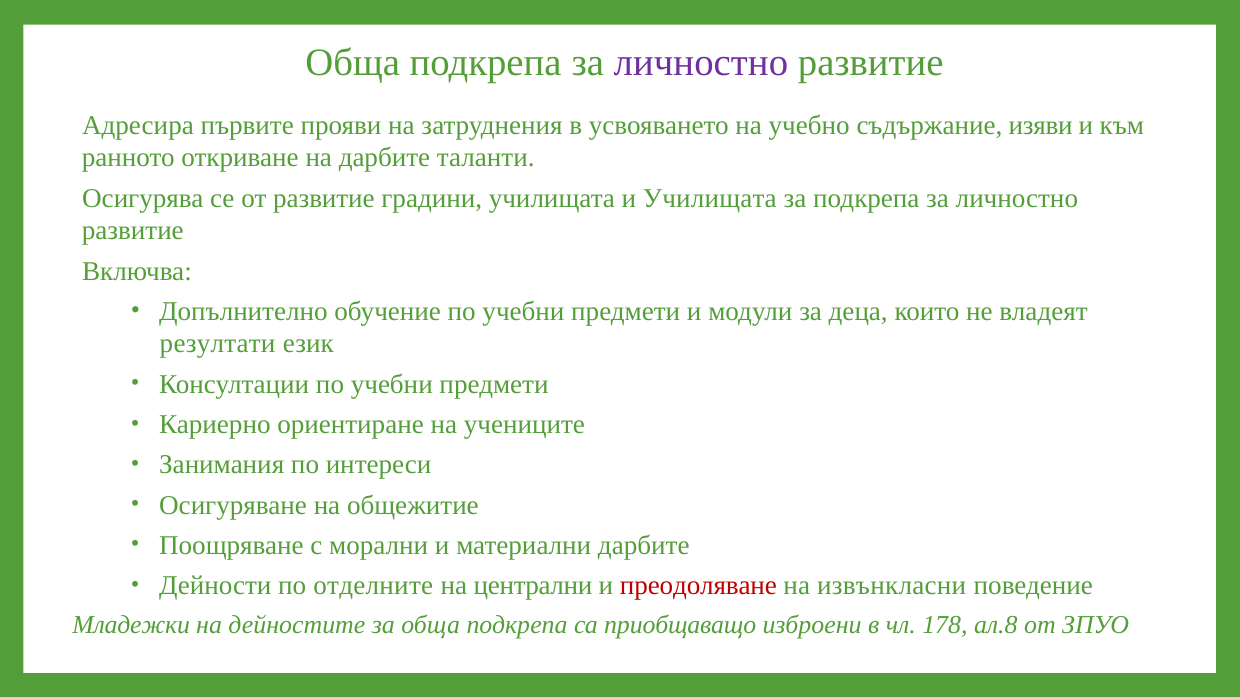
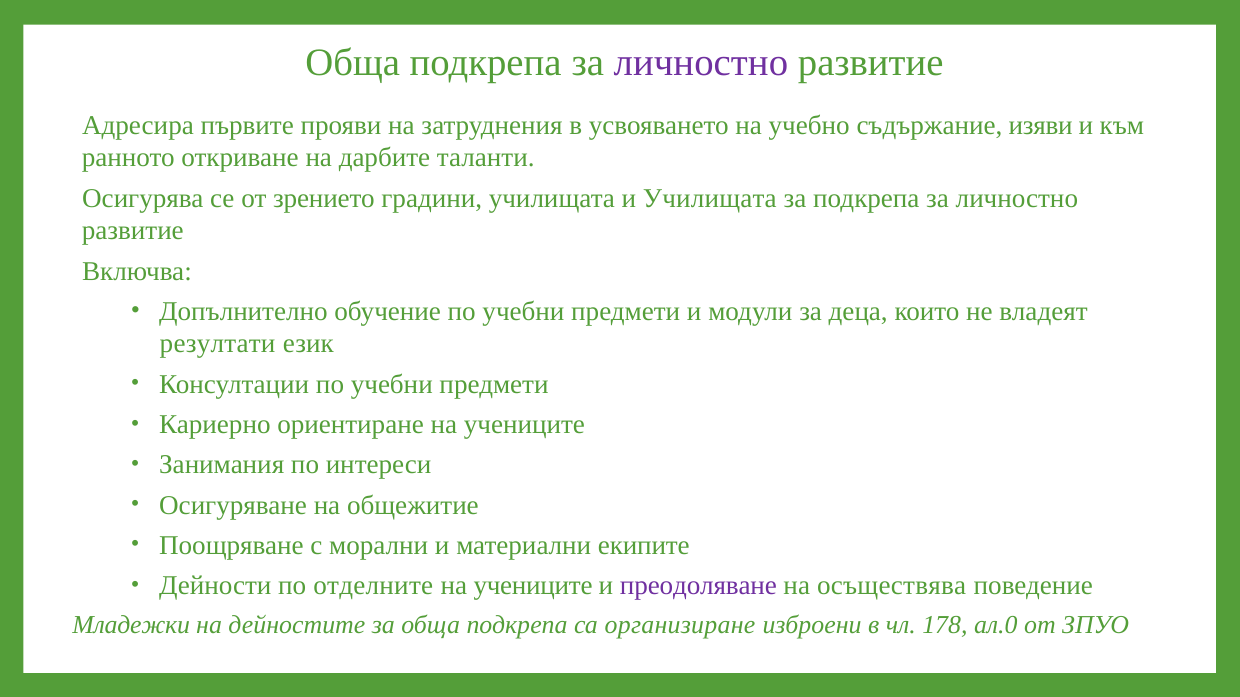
от развитие: развитие -> зрението
материални дарбите: дарбите -> екипите
централни at (533, 586): централни -> учениците
преодоляване colour: red -> purple
извънкласни: извънкласни -> осъществява
приобщаващо: приобщаващо -> организиране
ал.8: ал.8 -> ал.0
